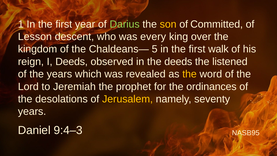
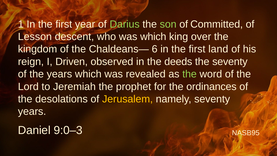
son colour: yellow -> light green
was every: every -> which
5: 5 -> 6
walk: walk -> land
I Deeds: Deeds -> Driven
the listened: listened -> seventy
the at (190, 74) colour: yellow -> light green
9:4–3: 9:4–3 -> 9:0–3
